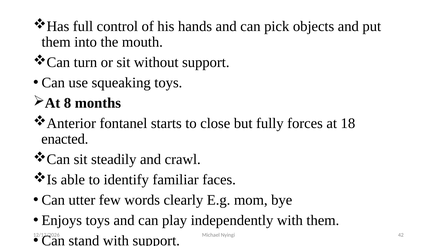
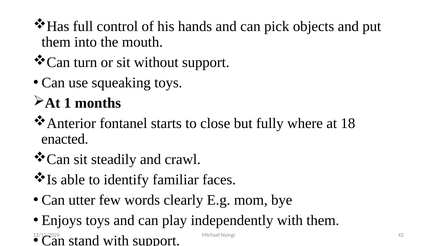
8: 8 -> 1
forces: forces -> where
